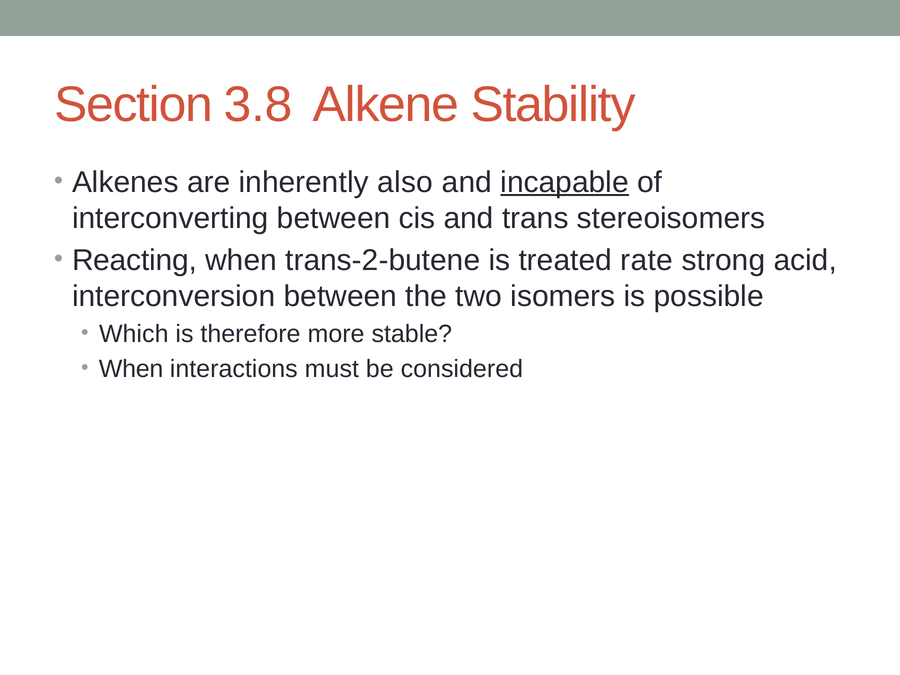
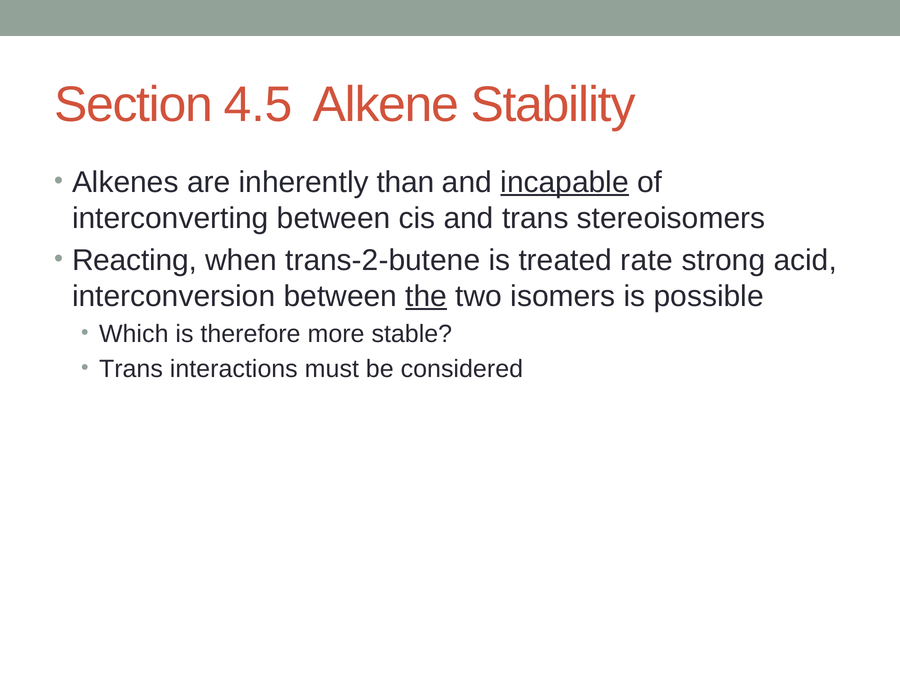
3.8: 3.8 -> 4.5
also: also -> than
the underline: none -> present
When at (131, 369): When -> Trans
